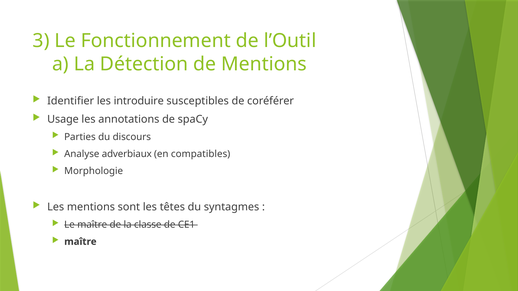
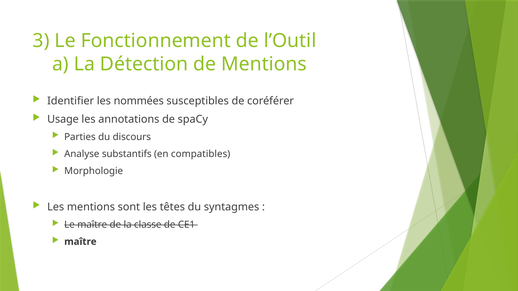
introduire: introduire -> nommées
adverbiaux: adverbiaux -> substantifs
